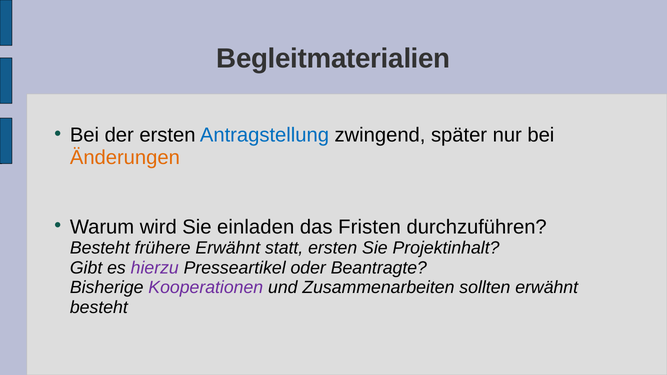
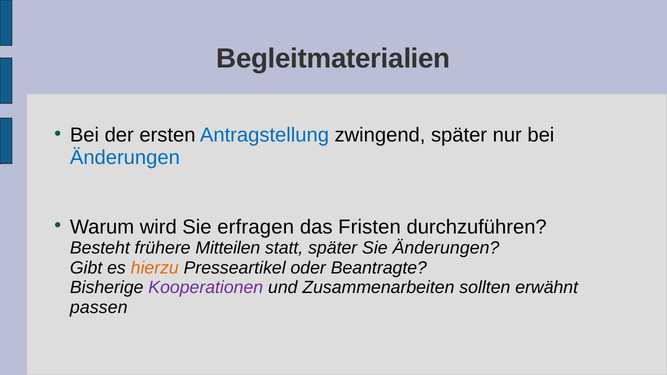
Änderungen at (125, 158) colour: orange -> blue
einladen: einladen -> erfragen
frühere Erwähnt: Erwähnt -> Mitteilen
statt ersten: ersten -> später
Sie Projektinhalt: Projektinhalt -> Änderungen
hierzu colour: purple -> orange
besteht at (99, 307): besteht -> passen
